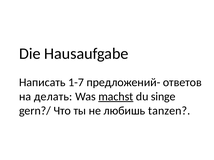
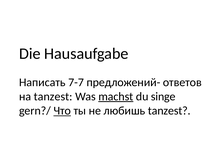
1-7: 1-7 -> 7-7
на делать: делать -> tanzest
Что underline: none -> present
любишь tanzen: tanzen -> tanzest
